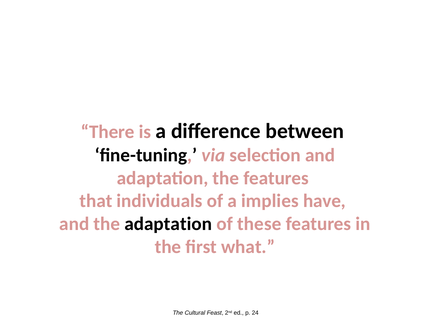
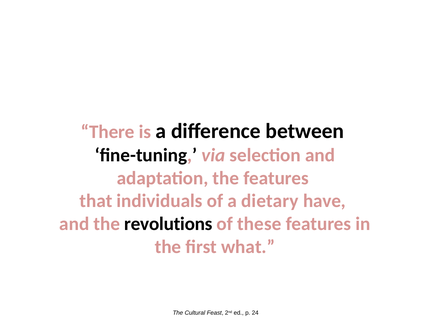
implies: implies -> dietary
the adaptation: adaptation -> revolutions
